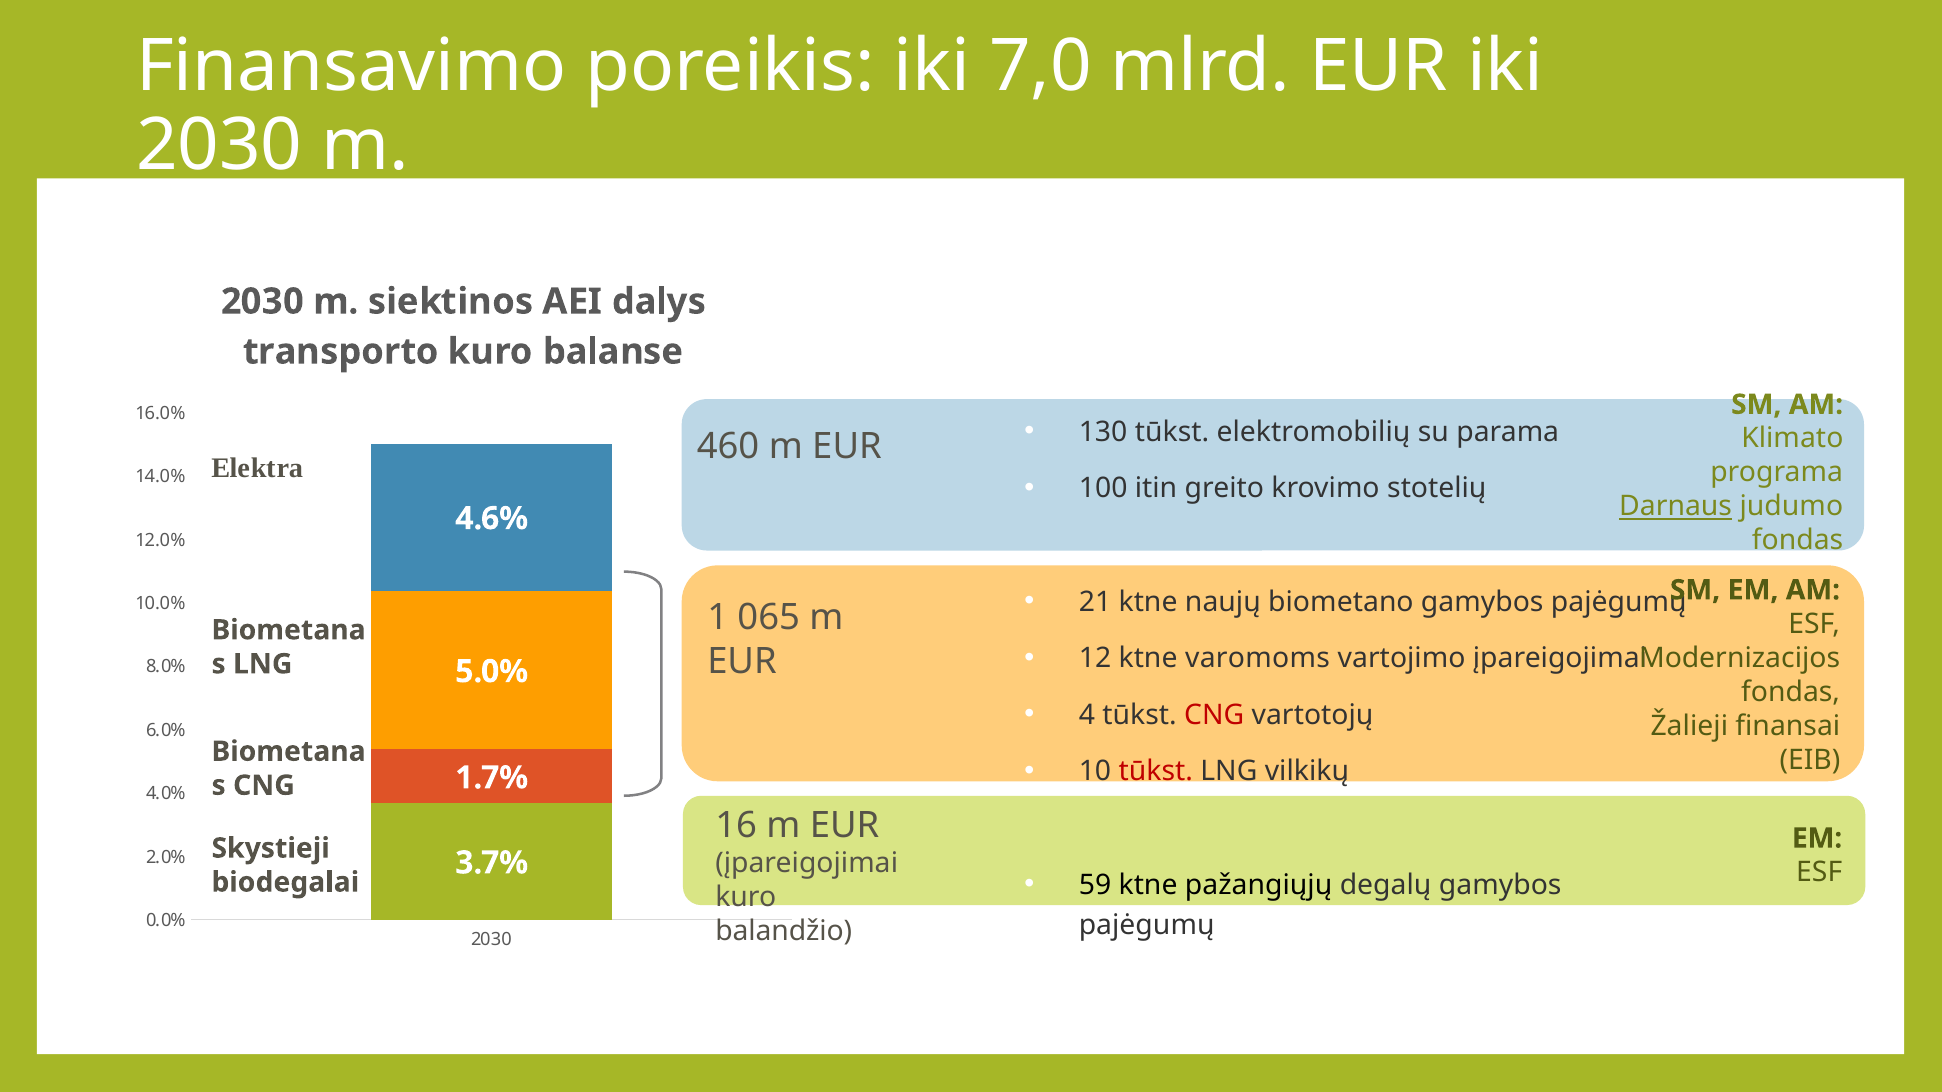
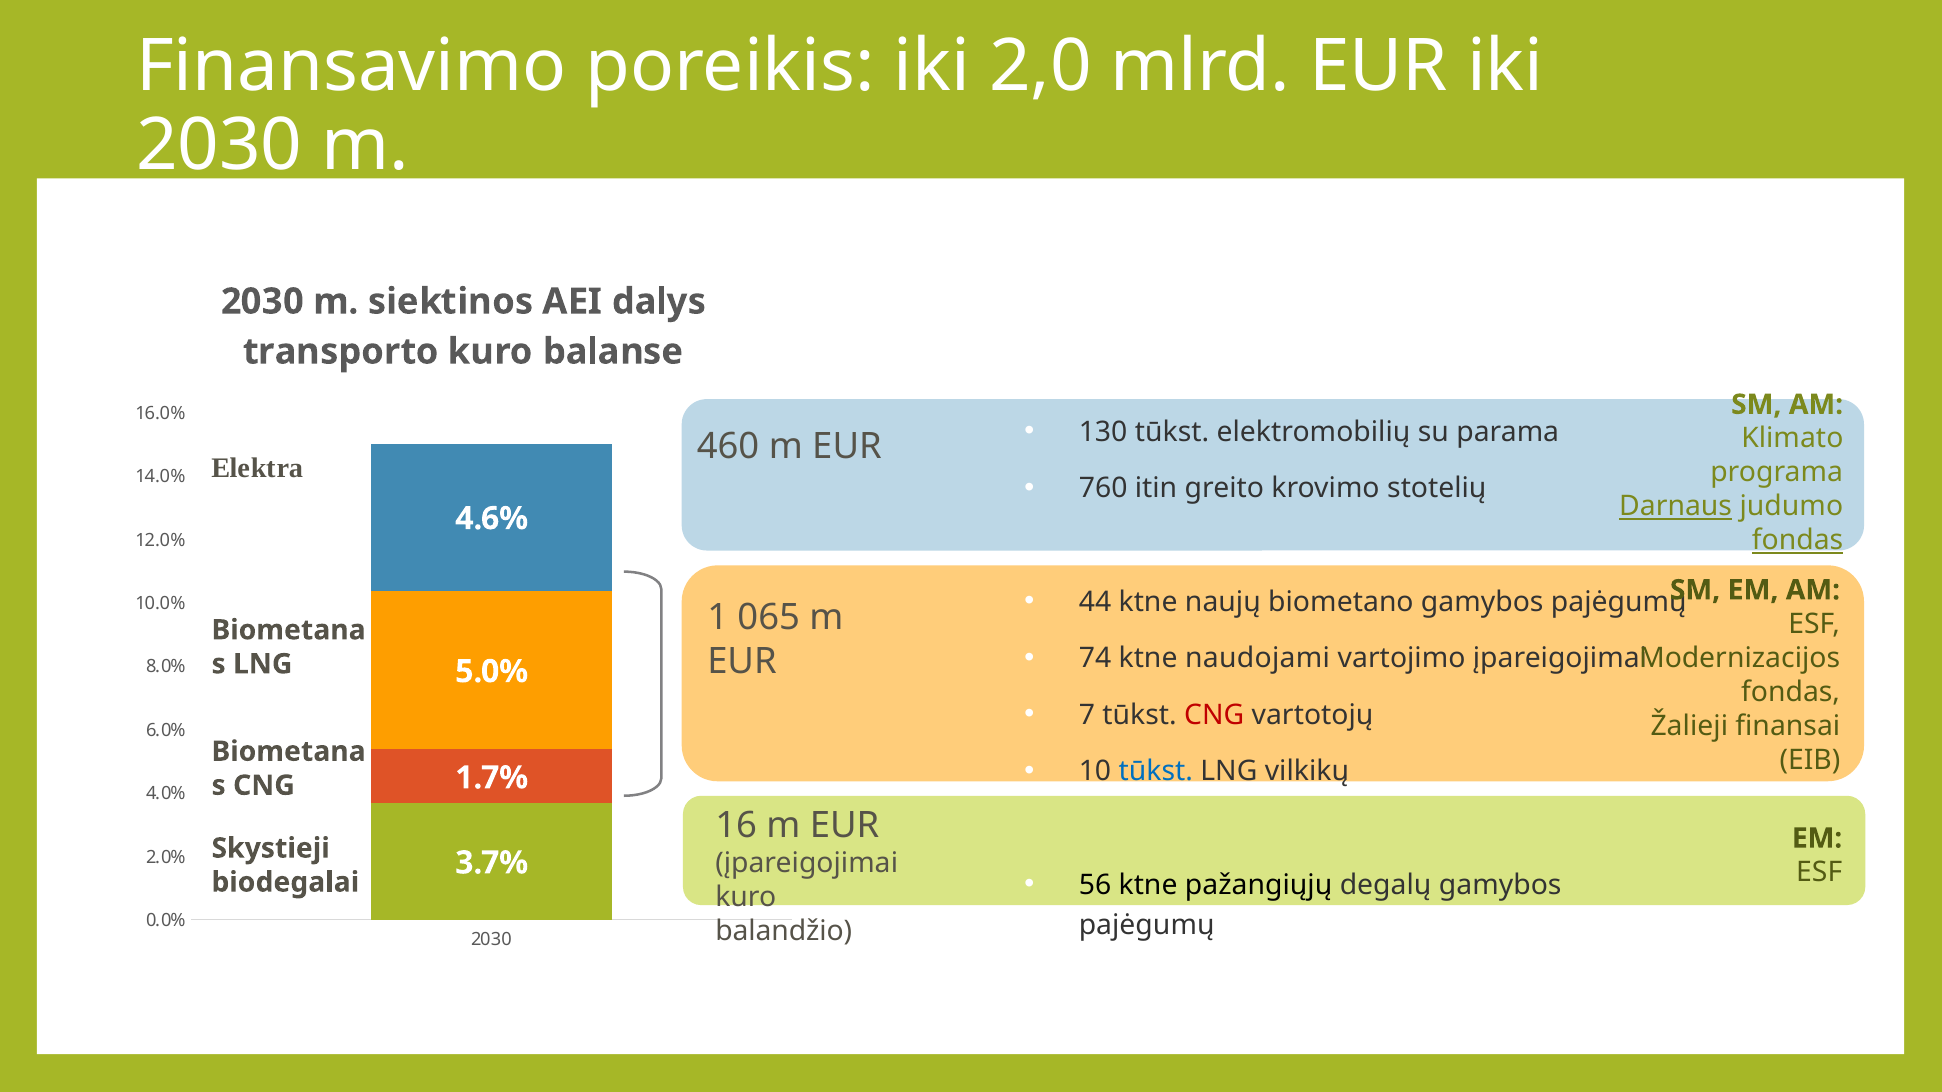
7,0: 7,0 -> 2,0
100: 100 -> 760
fondas at (1798, 541) underline: none -> present
21: 21 -> 44
12: 12 -> 74
varomoms: varomoms -> naudojami
4: 4 -> 7
tūkst at (1156, 772) colour: red -> blue
59: 59 -> 56
